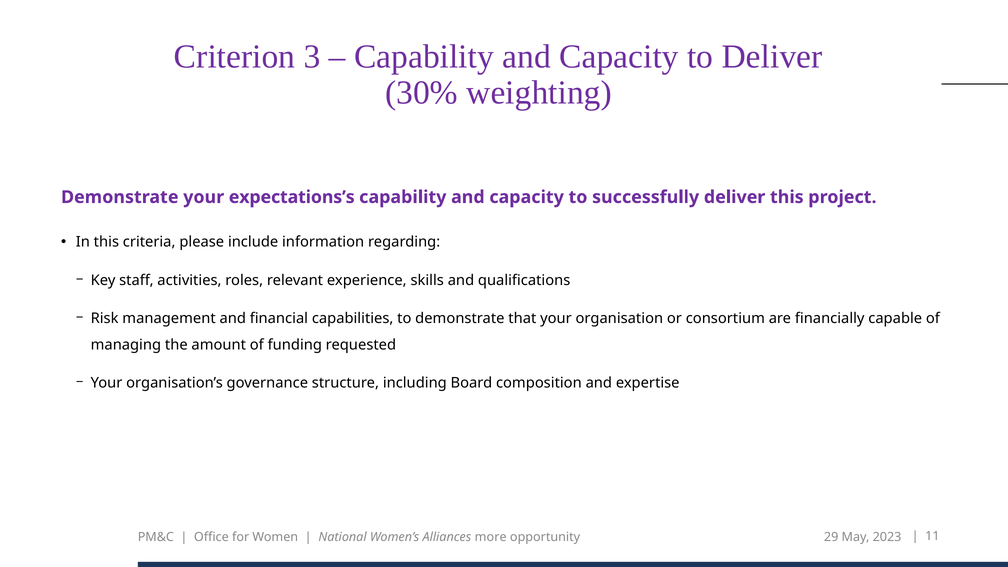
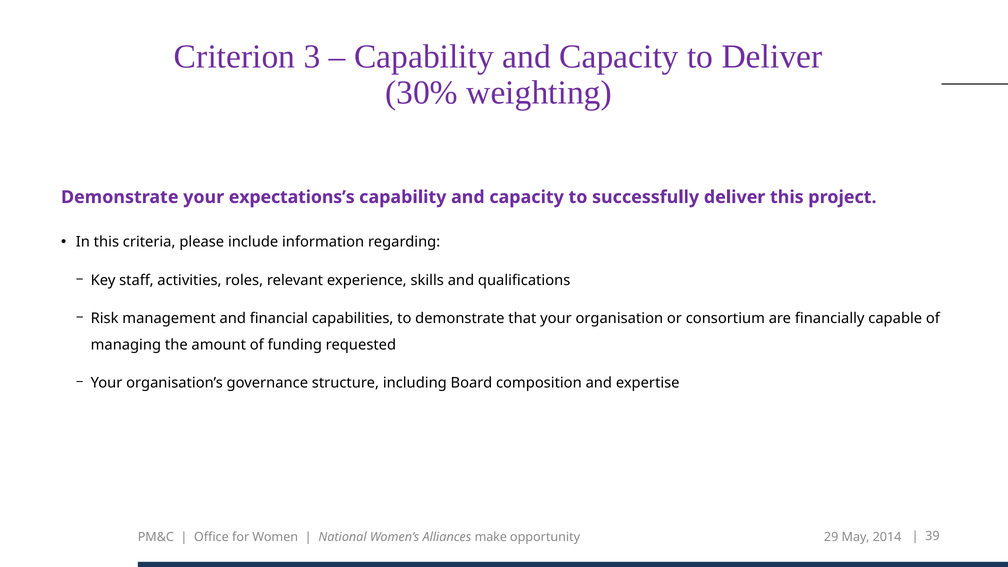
more: more -> make
2023: 2023 -> 2014
11: 11 -> 39
